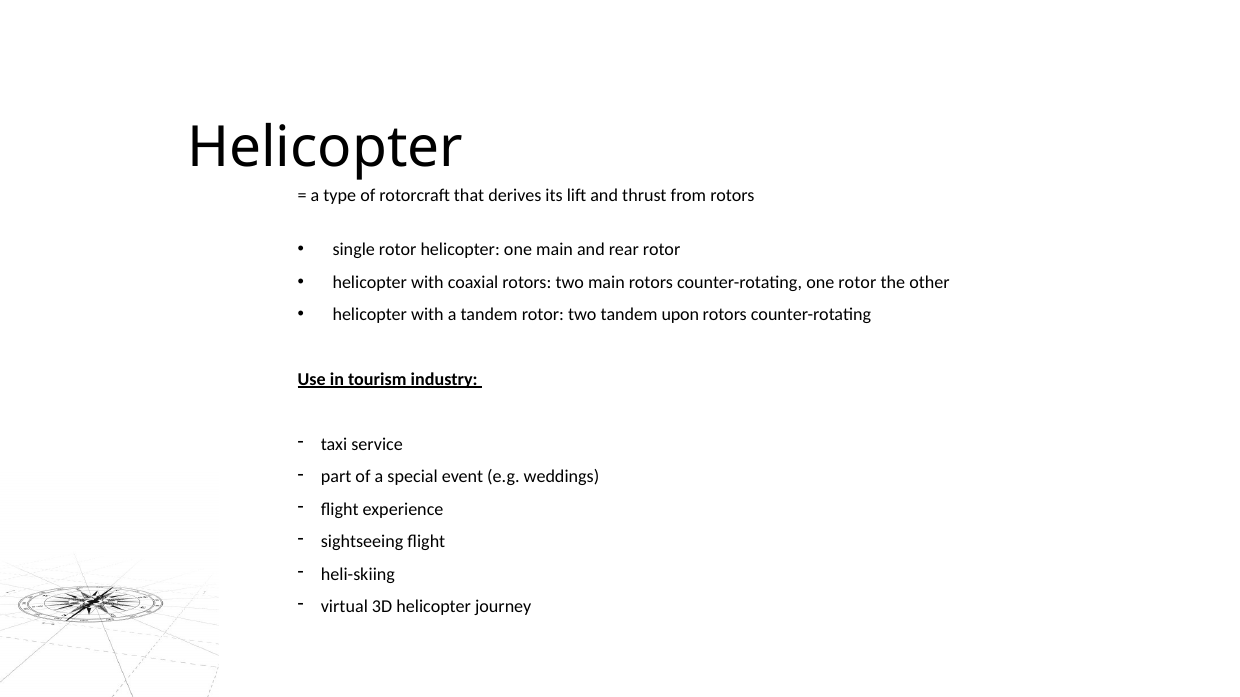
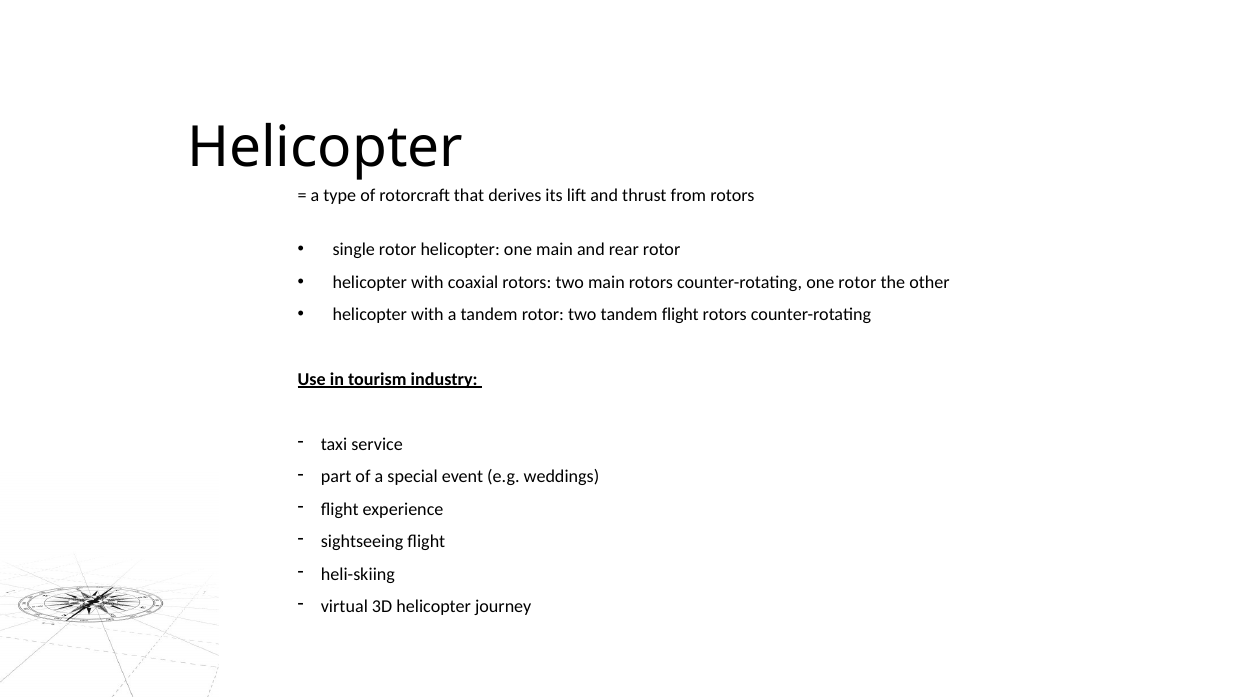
tandem upon: upon -> flight
